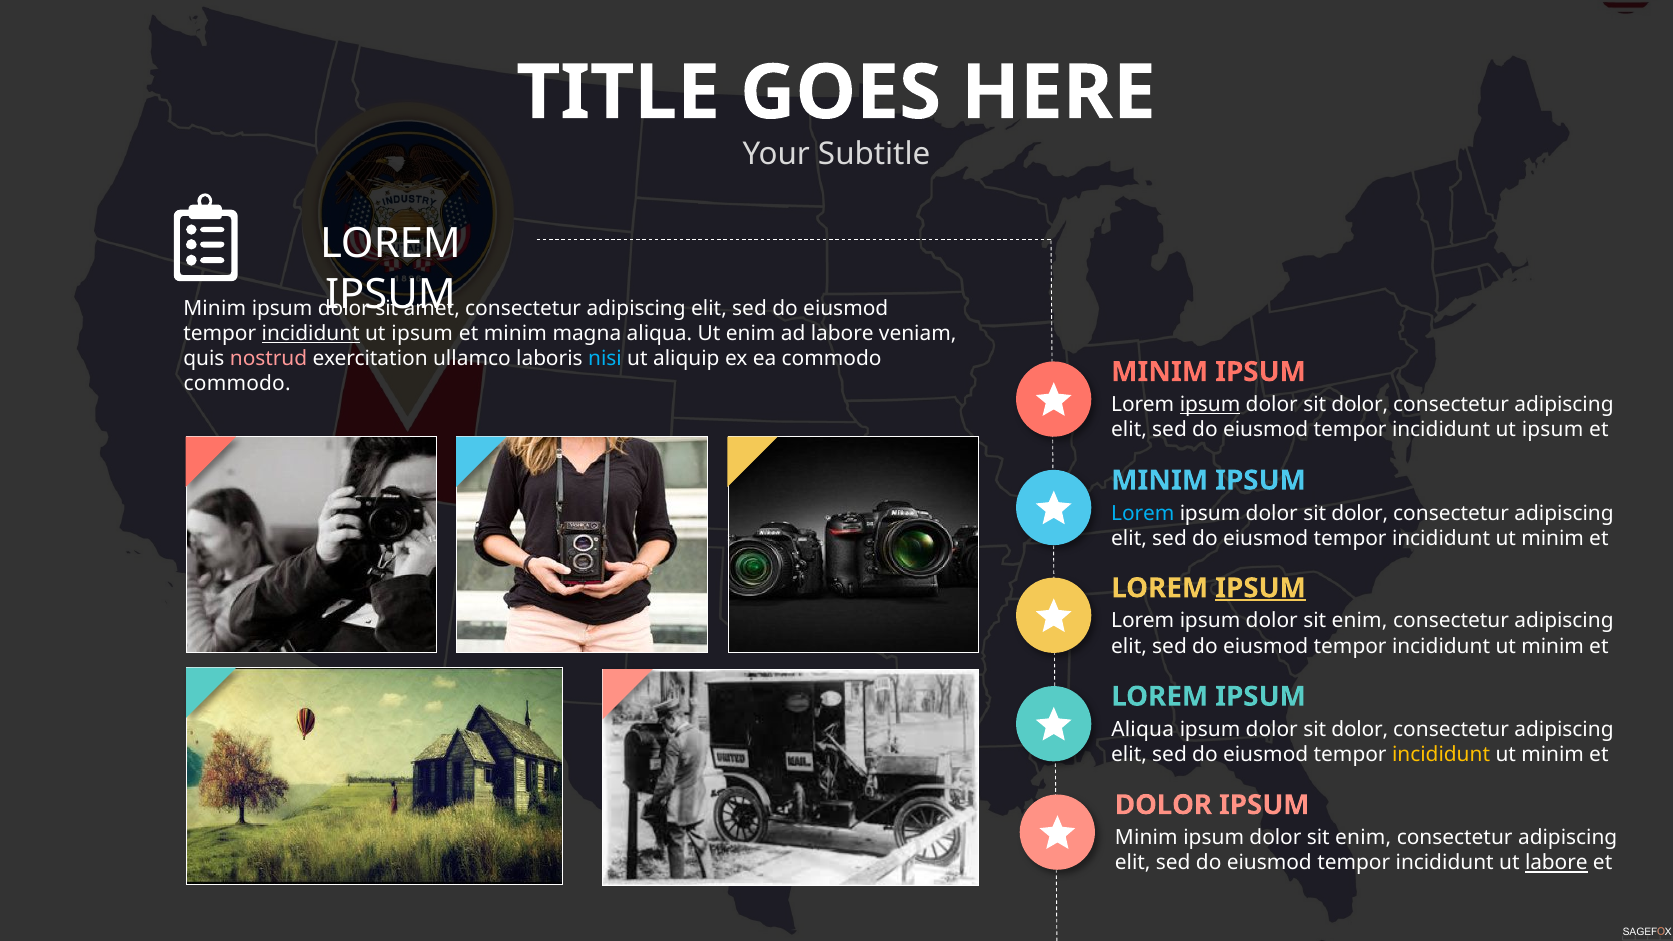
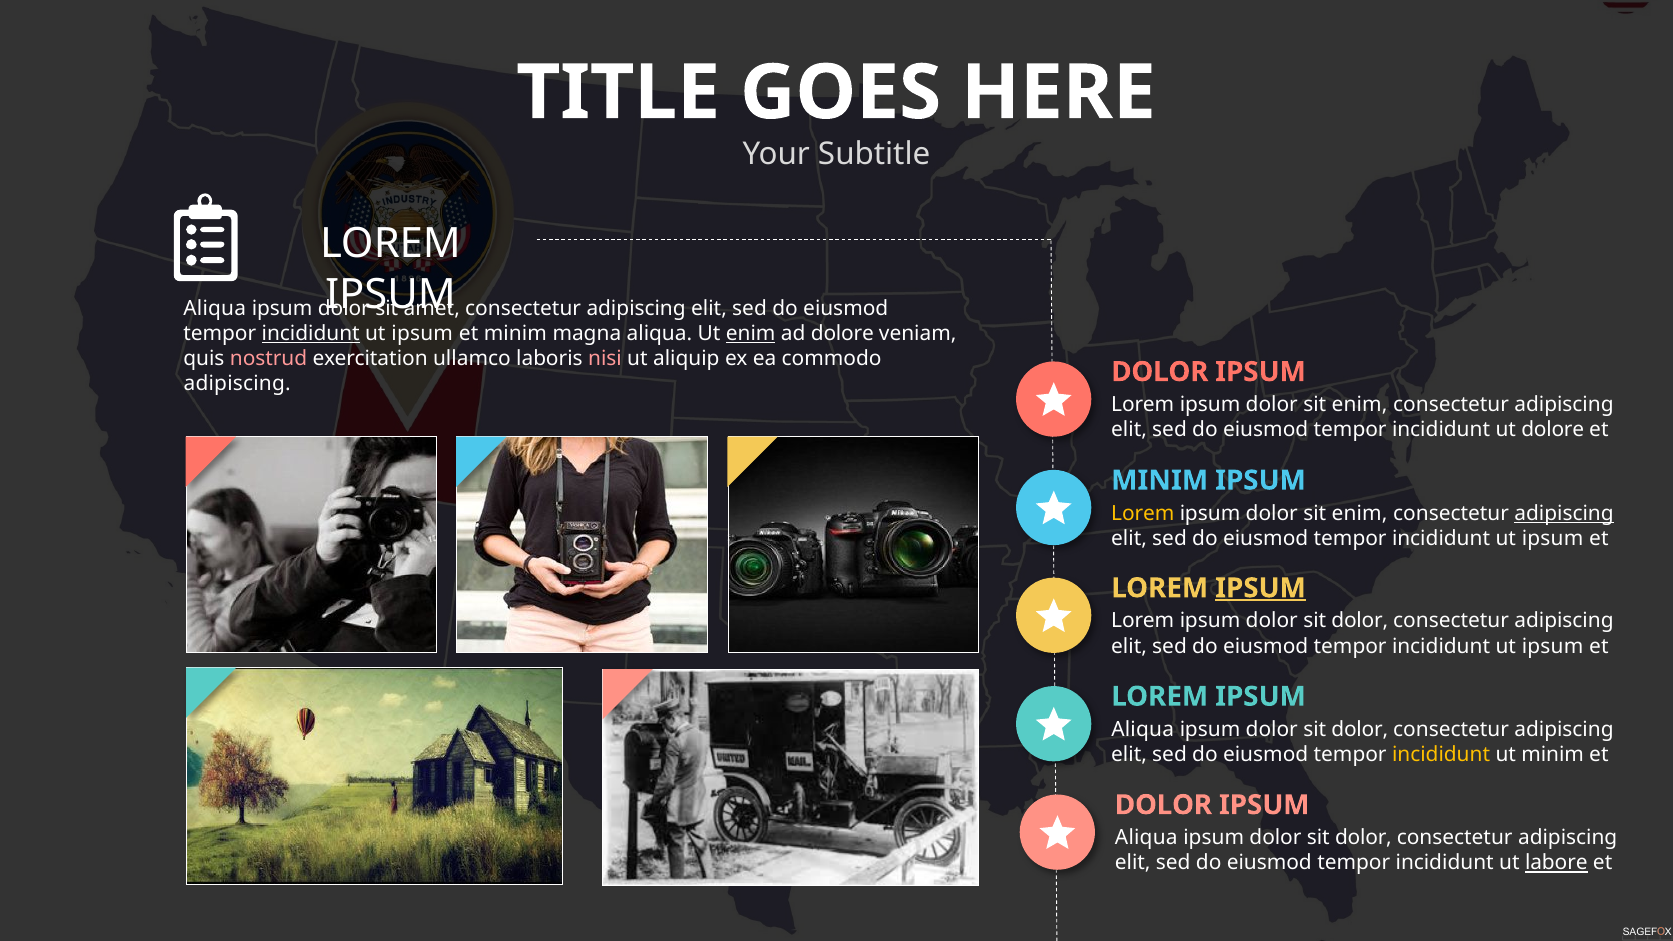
Minim at (215, 309): Minim -> Aliqua
enim at (751, 334) underline: none -> present
ad labore: labore -> dolore
nisi colour: light blue -> pink
MINIM at (1160, 372): MINIM -> DOLOR
commodo at (237, 384): commodo -> adipiscing
ipsum at (1210, 405) underline: present -> none
dolor at (1360, 405): dolor -> enim
ipsum at (1553, 430): ipsum -> dolore
Lorem at (1143, 513) colour: light blue -> yellow
dolor at (1360, 513): dolor -> enim
adipiscing at (1564, 513) underline: none -> present
minim at (1553, 538): minim -> ipsum
enim at (1360, 621): enim -> dolor
minim at (1553, 646): minim -> ipsum
Minim at (1146, 838): Minim -> Aliqua
enim at (1363, 838): enim -> dolor
